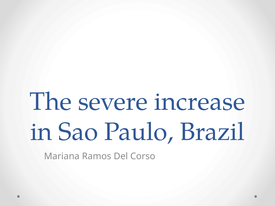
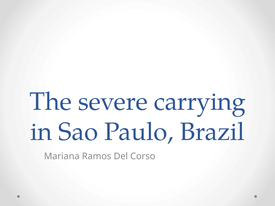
increase: increase -> carrying
